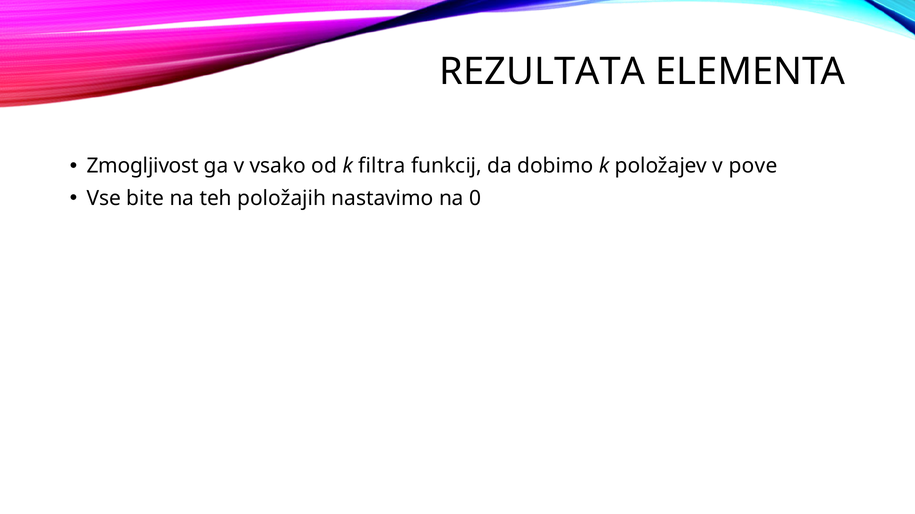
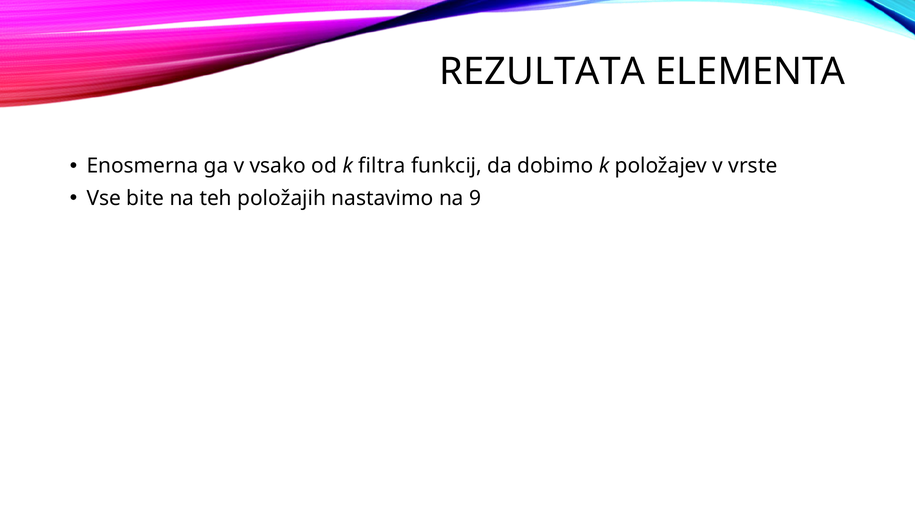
Zmogljivost: Zmogljivost -> Enosmerna
pove: pove -> vrste
0: 0 -> 9
